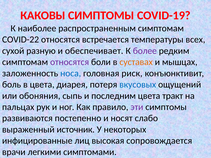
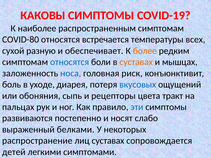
COVID-22: COVID-22 -> COVID-80
более colour: purple -> orange
относятся at (70, 62) colour: purple -> blue
в цвета: цвета -> уходе
последним: последним -> рецепторы
эти colour: purple -> blue
источник: источник -> белками
инфицированные: инфицированные -> распространение
лиц высокая: высокая -> суставах
врачи: врачи -> детей
